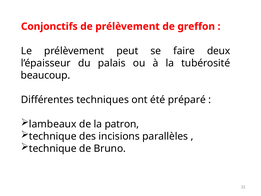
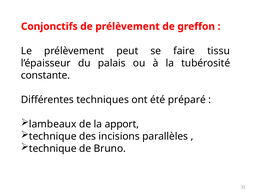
deux: deux -> tissu
beaucoup: beaucoup -> constante
patron: patron -> apport
